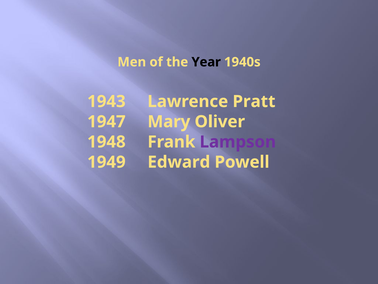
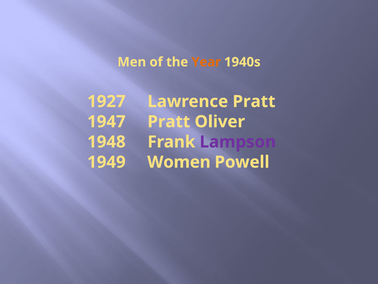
Year colour: black -> orange
1943: 1943 -> 1927
Mary at (169, 121): Mary -> Pratt
Edward: Edward -> Women
